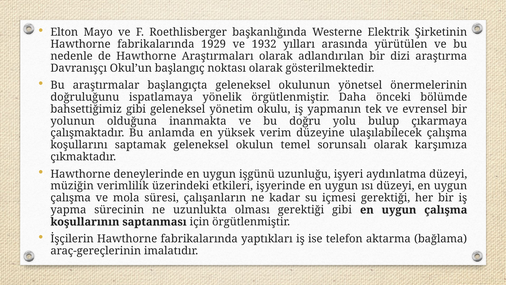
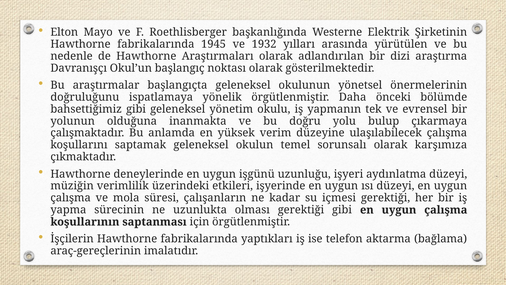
1929: 1929 -> 1945
